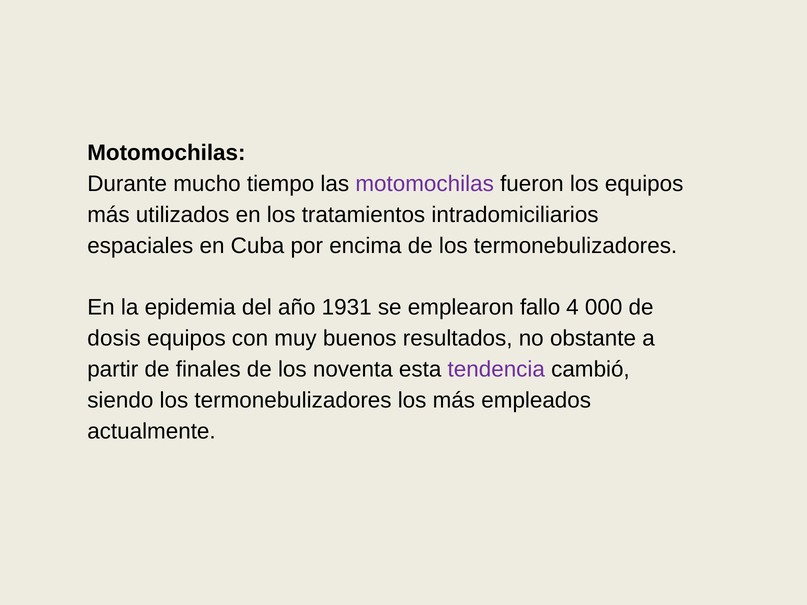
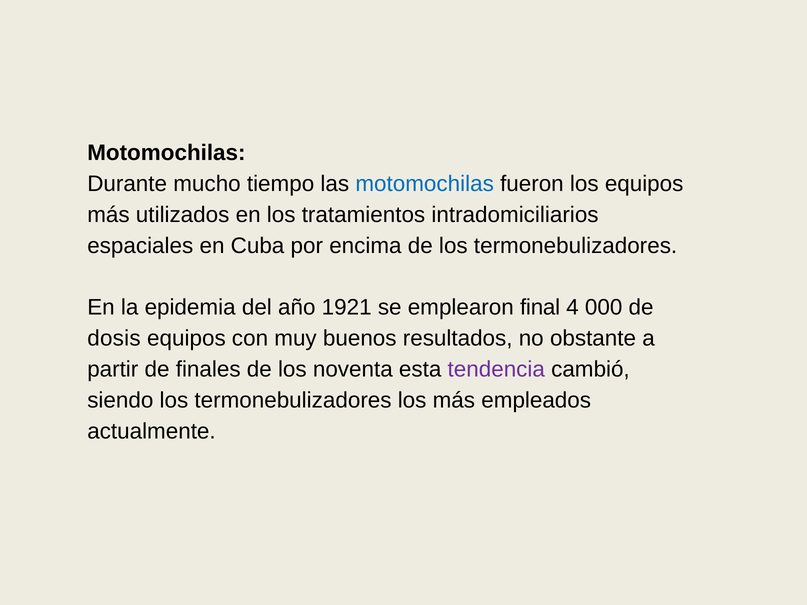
motomochilas at (425, 184) colour: purple -> blue
1931: 1931 -> 1921
fallo: fallo -> final
